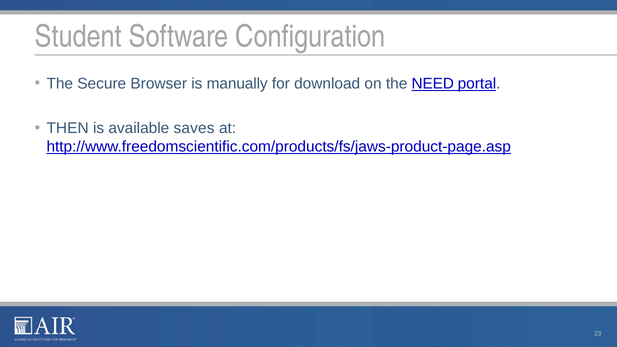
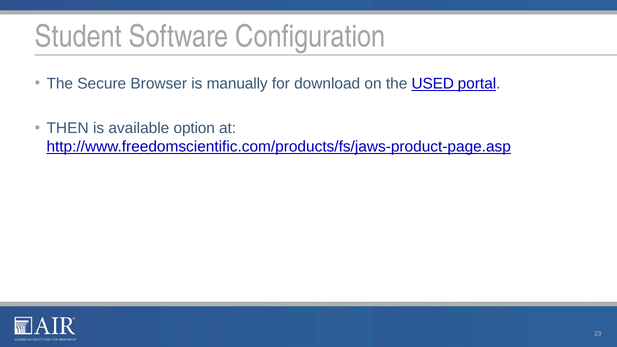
NEED: NEED -> USED
saves: saves -> option
